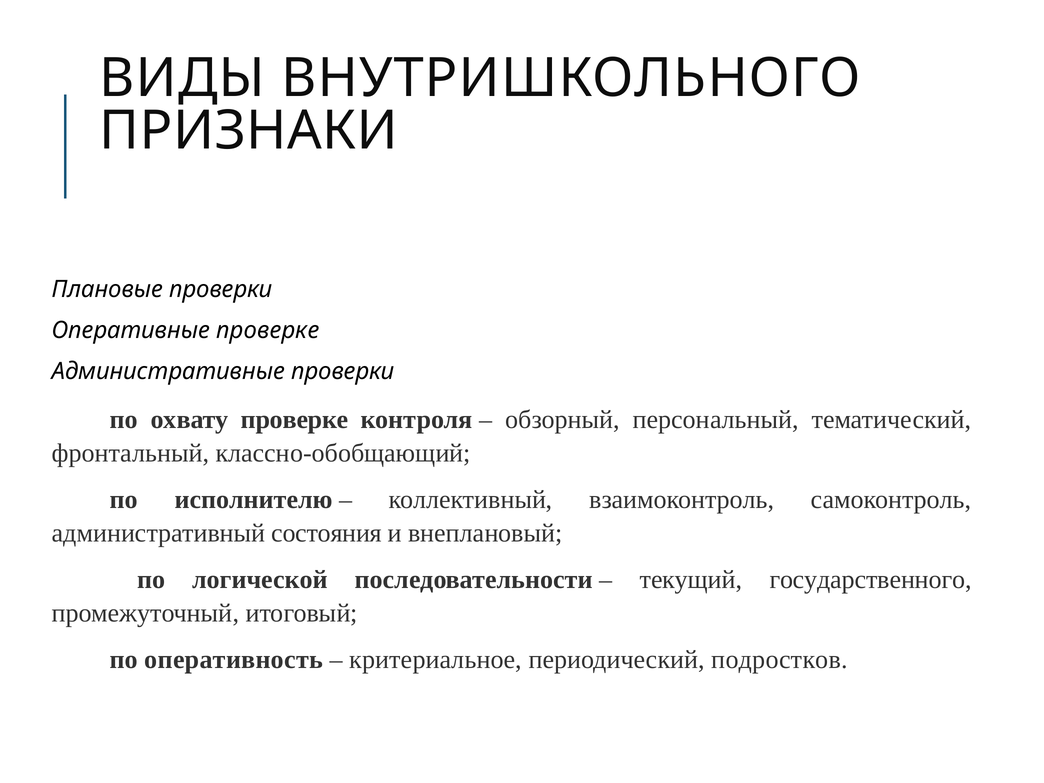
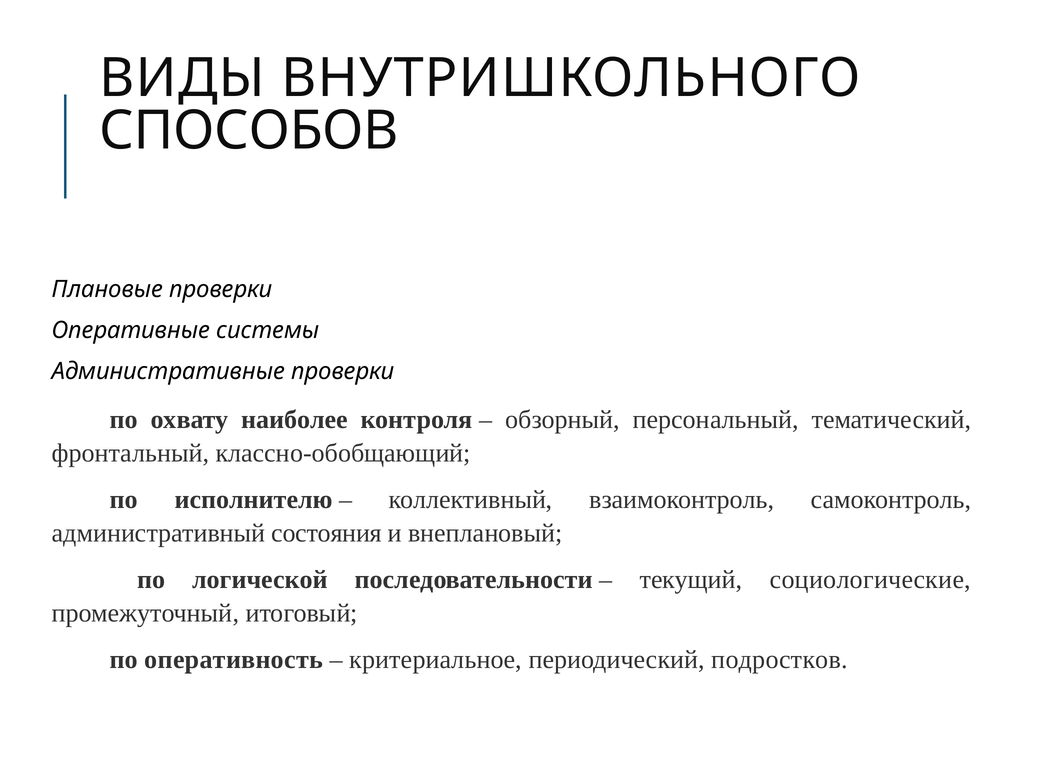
ПРИЗНАКИ: ПРИЗНАКИ -> СПОСОБОВ
Оперативные проверке: проверке -> системы
охвату проверке: проверке -> наиболее
государственного: государственного -> социологические
